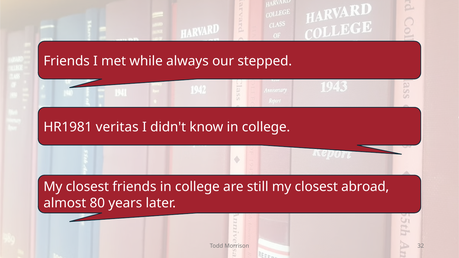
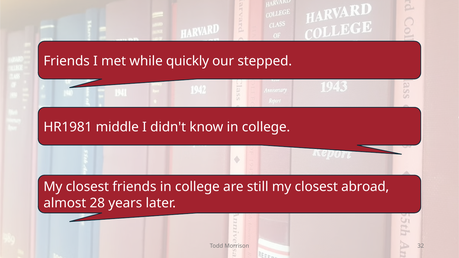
always: always -> quickly
veritas: veritas -> middle
80: 80 -> 28
